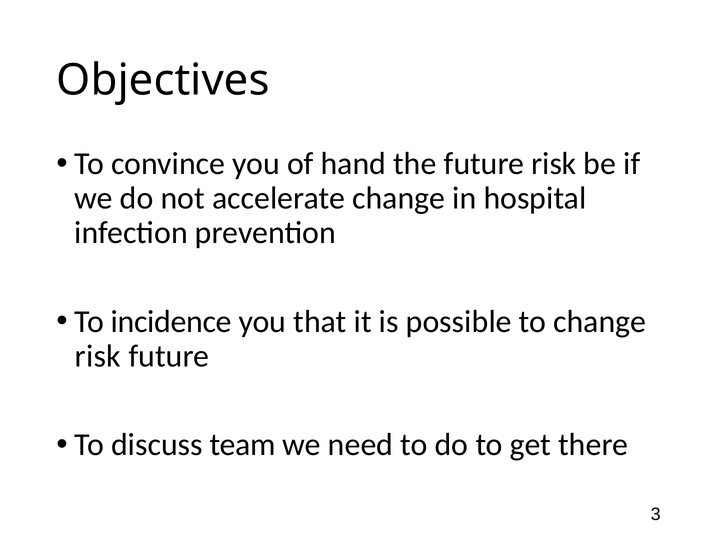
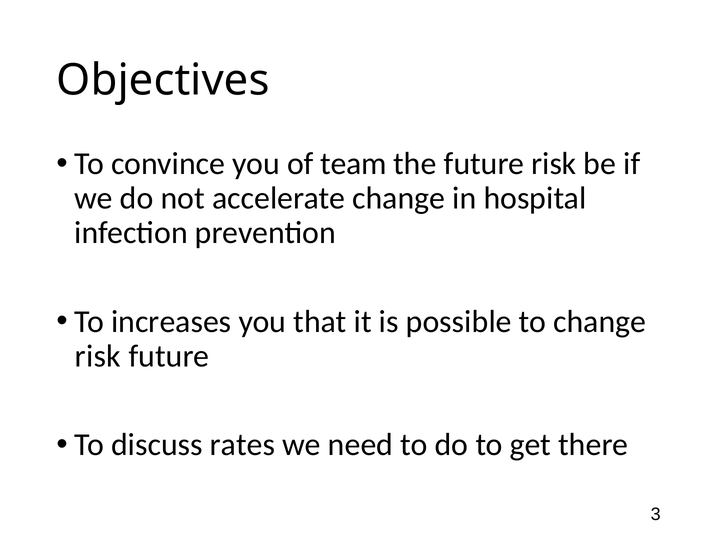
hand: hand -> team
incidence: incidence -> increases
team: team -> rates
